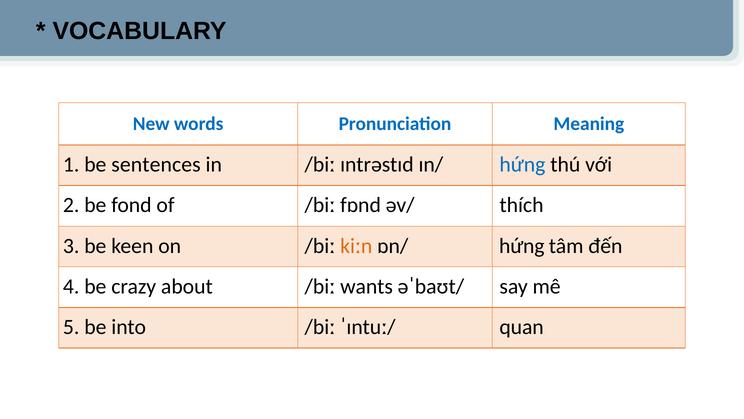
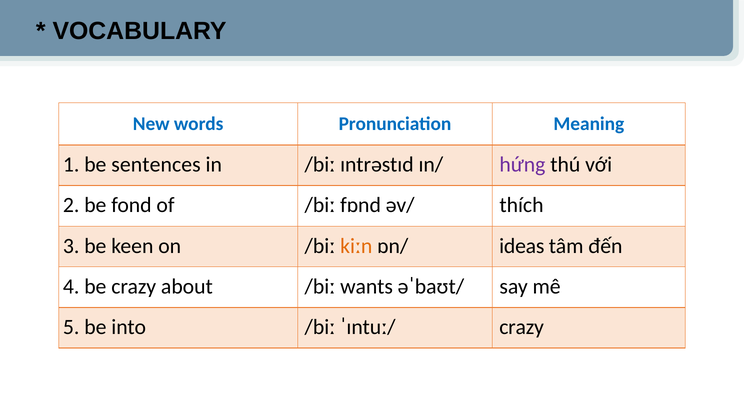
hứng at (522, 164) colour: blue -> purple
ɒn/ hứng: hứng -> ideas
ˈɪntuː/ quan: quan -> crazy
